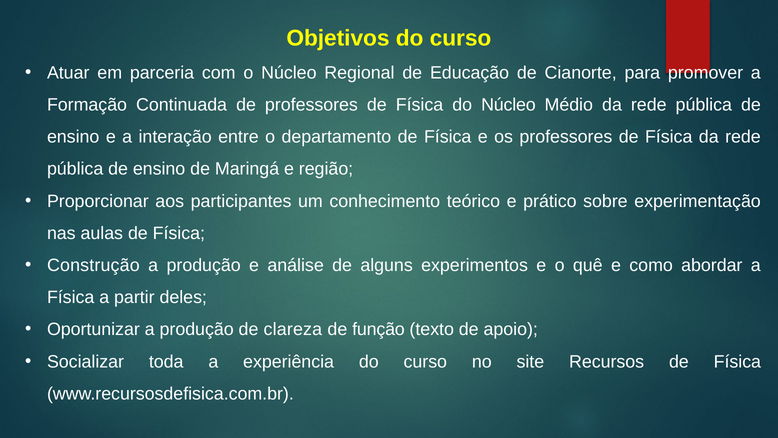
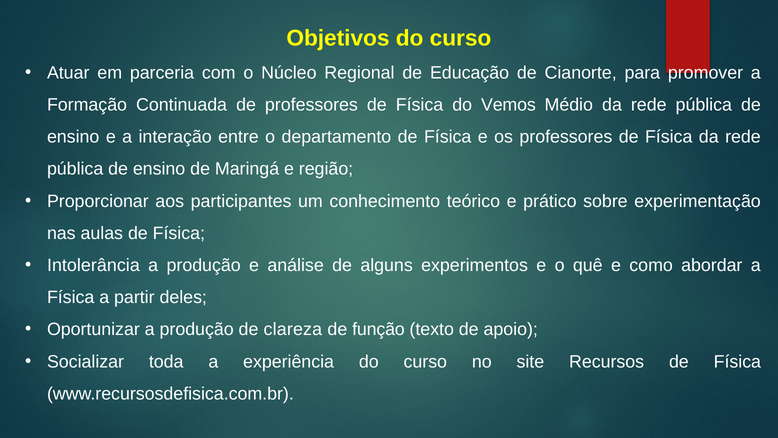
do Núcleo: Núcleo -> Vemos
Construção: Construção -> Intolerância
